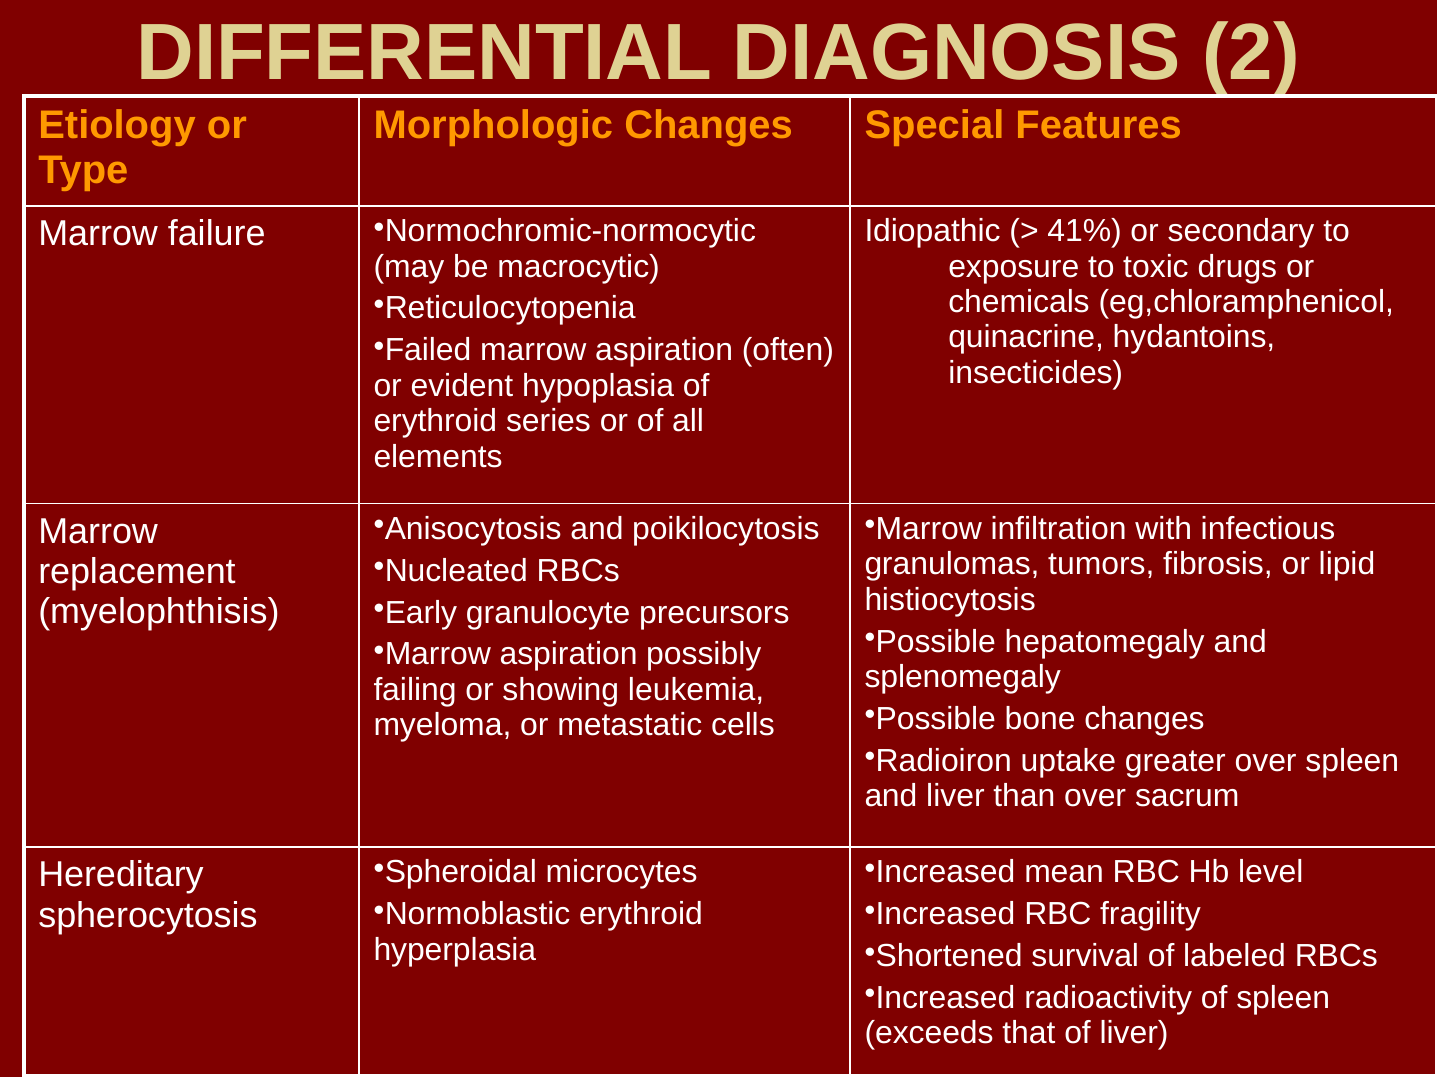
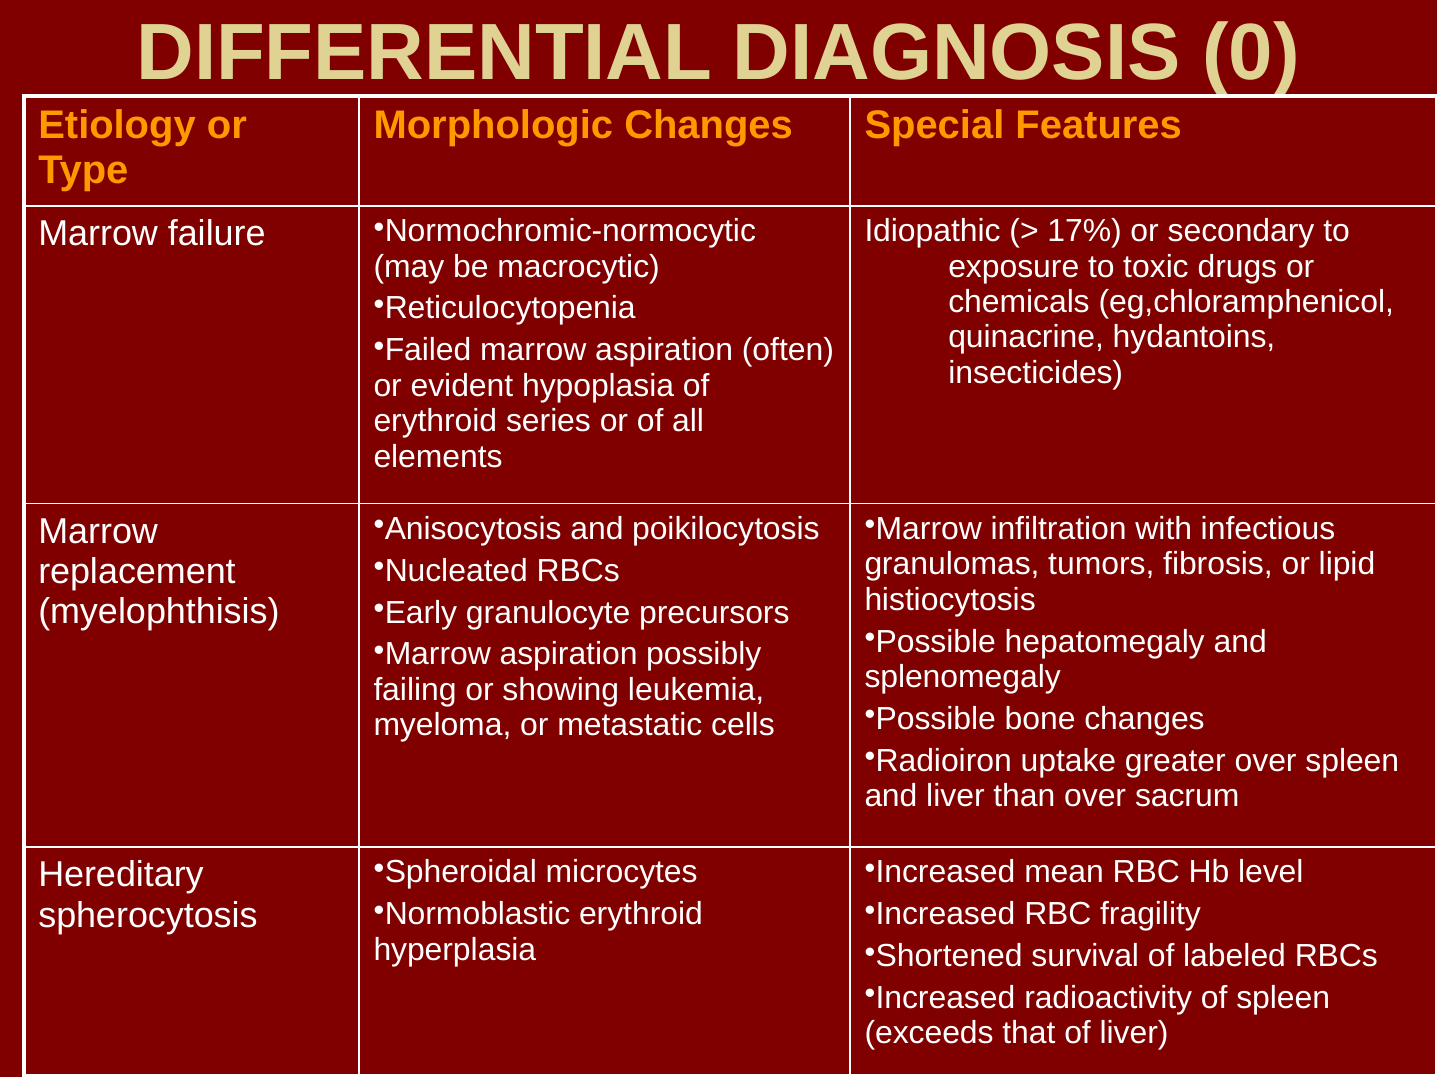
2: 2 -> 0
41%: 41% -> 17%
